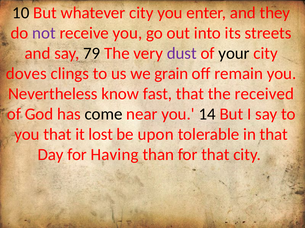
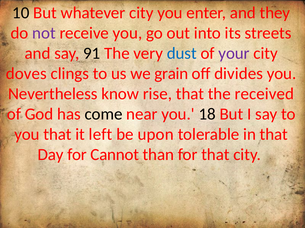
79: 79 -> 91
dust colour: purple -> blue
your colour: black -> purple
remain: remain -> divides
fast: fast -> rise
14: 14 -> 18
lost: lost -> left
Having: Having -> Cannot
